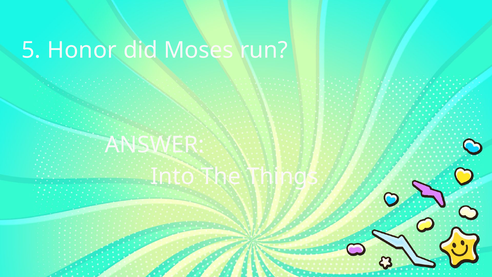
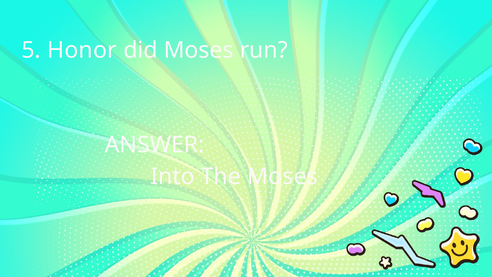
The Things: Things -> Moses
